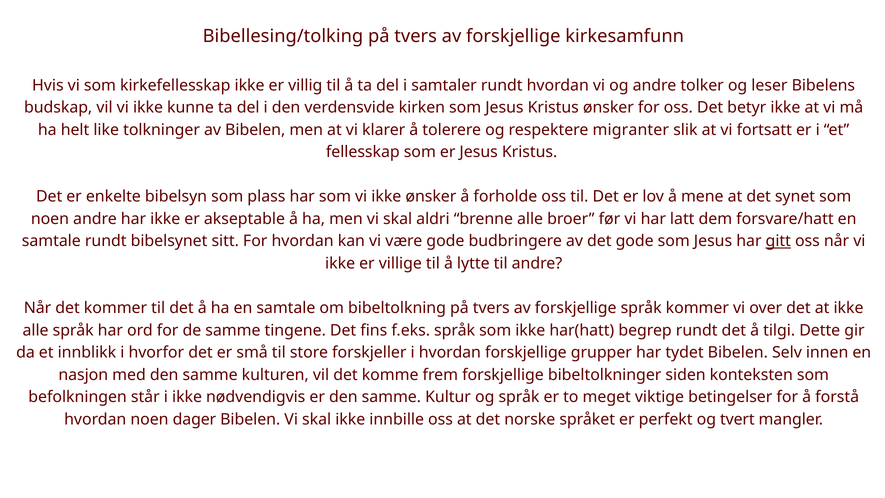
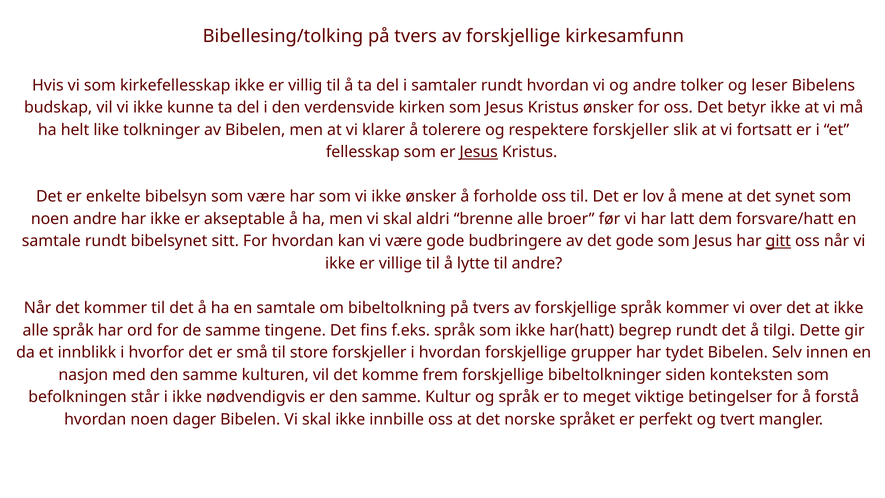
respektere migranter: migranter -> forskjeller
Jesus at (479, 152) underline: none -> present
som plass: plass -> være
